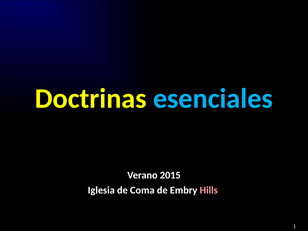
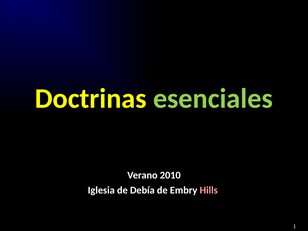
esenciales colour: light blue -> light green
2015: 2015 -> 2010
Coma: Coma -> Debía
